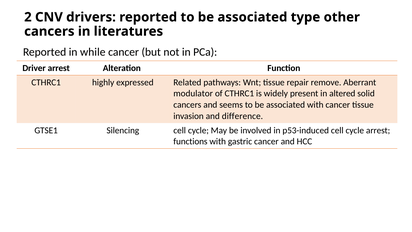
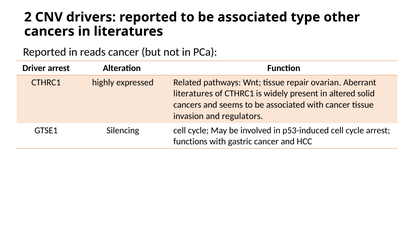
while: while -> reads
remove: remove -> ovarian
modulator at (193, 94): modulator -> literatures
difference: difference -> regulators
